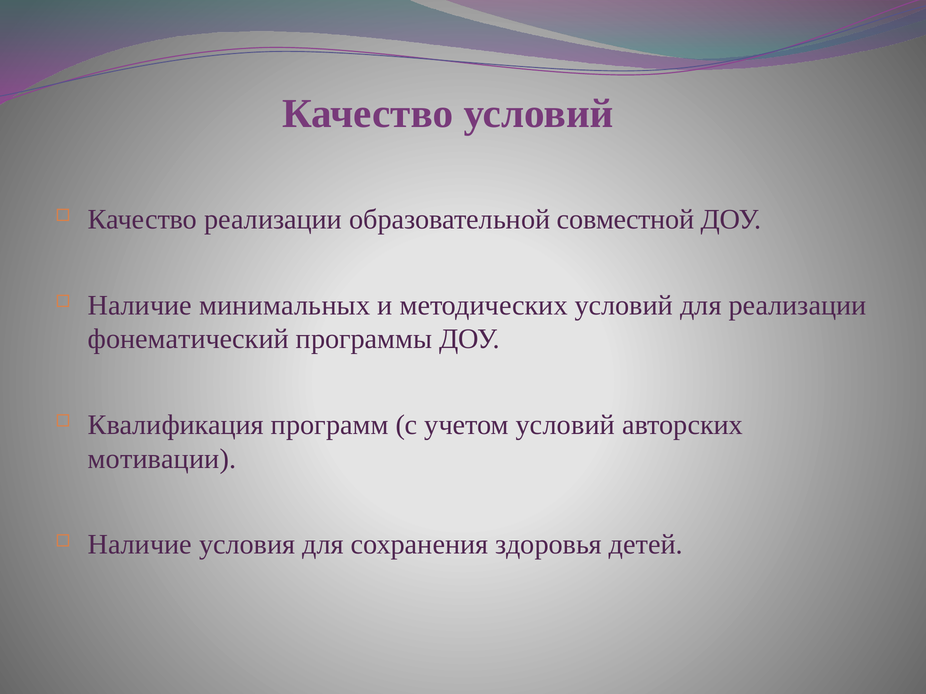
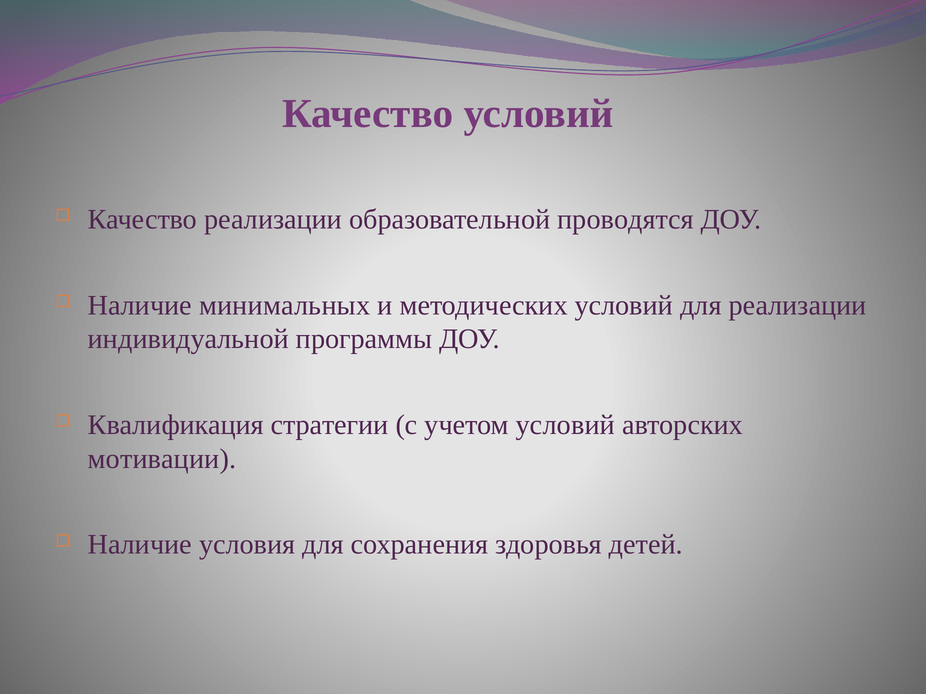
совместной: совместной -> проводятся
фонематический: фонематический -> индивидуальной
программ: программ -> стратегии
